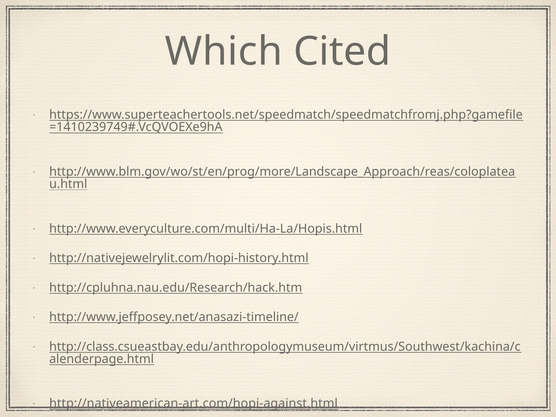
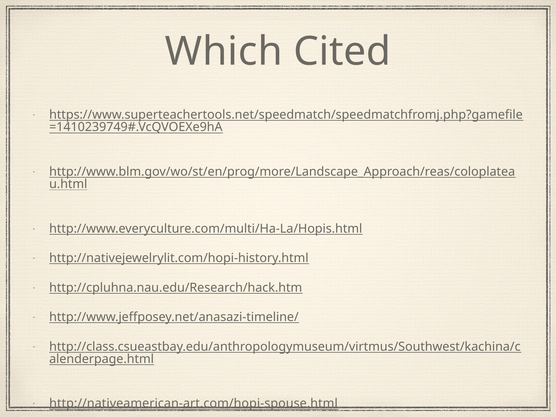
http://nativeamerican-art.com/hopi-against.html: http://nativeamerican-art.com/hopi-against.html -> http://nativeamerican-art.com/hopi-spouse.html
